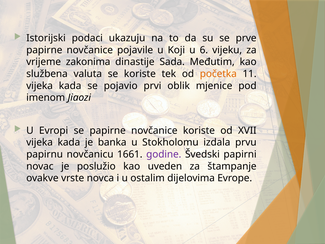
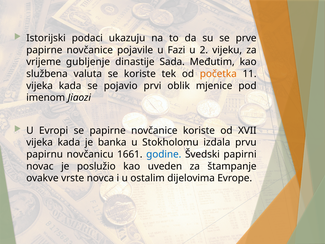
Koji: Koji -> Fazi
6: 6 -> 2
zakonima: zakonima -> gubljenje
godine colour: purple -> blue
